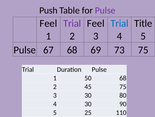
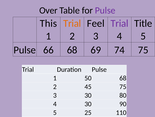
Push: Push -> Over
Feel at (48, 23): Feel -> This
Trial at (72, 23) colour: purple -> orange
Trial at (119, 23) colour: blue -> purple
67: 67 -> 66
73: 73 -> 74
